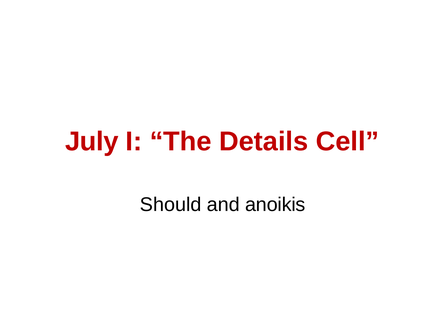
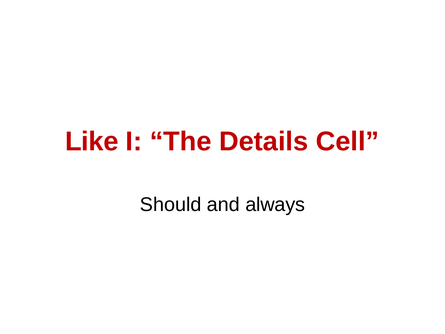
July: July -> Like
anoikis: anoikis -> always
